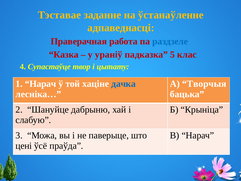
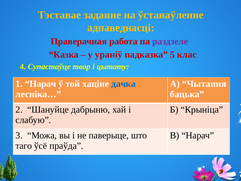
раздзеле colour: blue -> purple
Творчыя: Творчыя -> Чытання
цені: цені -> таго
